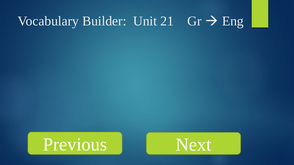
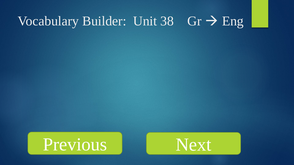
21: 21 -> 38
